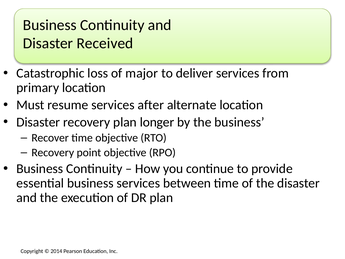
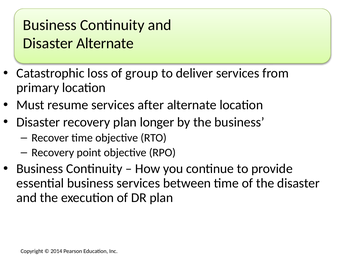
Disaster Received: Received -> Alternate
major: major -> group
